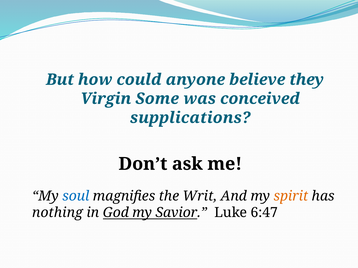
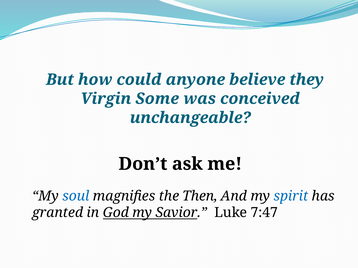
supplications: supplications -> unchangeable
Writ: Writ -> Then
spirit colour: orange -> blue
nothing: nothing -> granted
6:47: 6:47 -> 7:47
